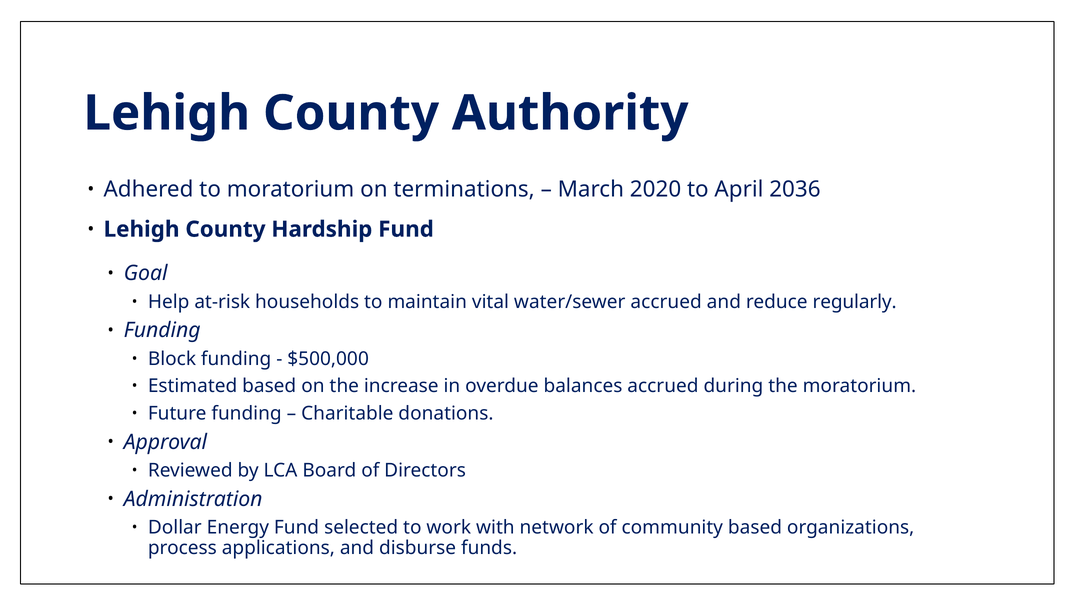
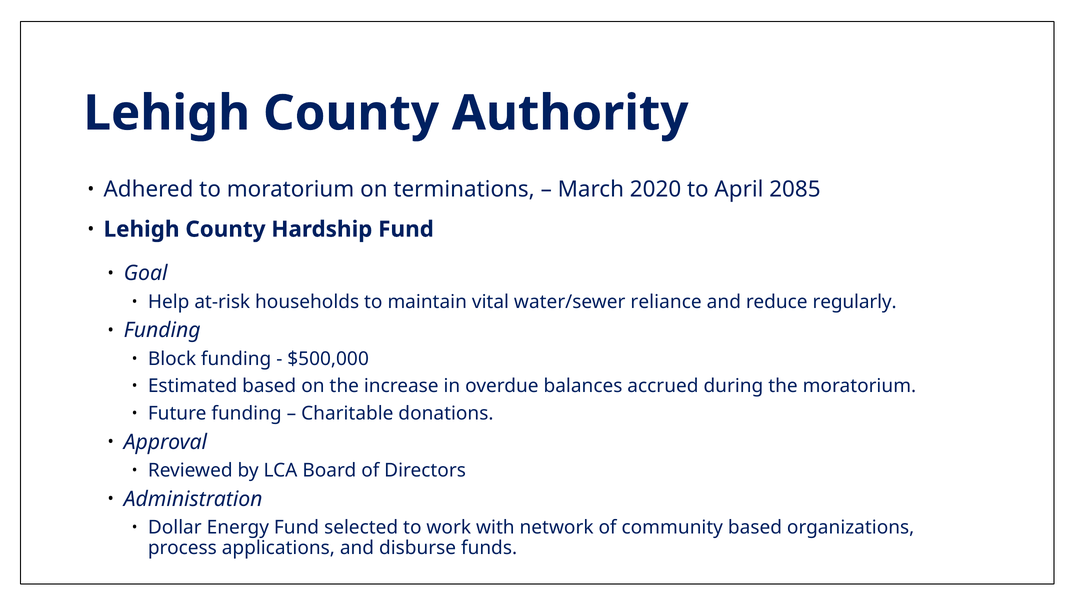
2036: 2036 -> 2085
water/sewer accrued: accrued -> reliance
